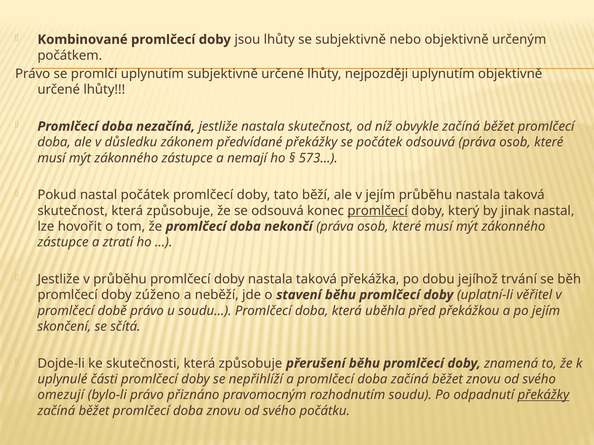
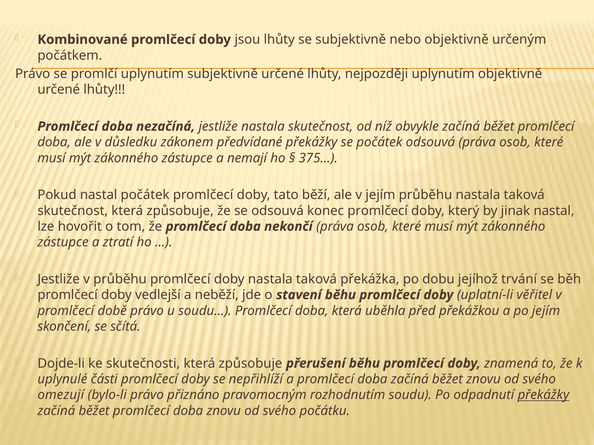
573…: 573… -> 375…
promlčecí at (378, 211) underline: present -> none
zúženo: zúženo -> vedlejší
